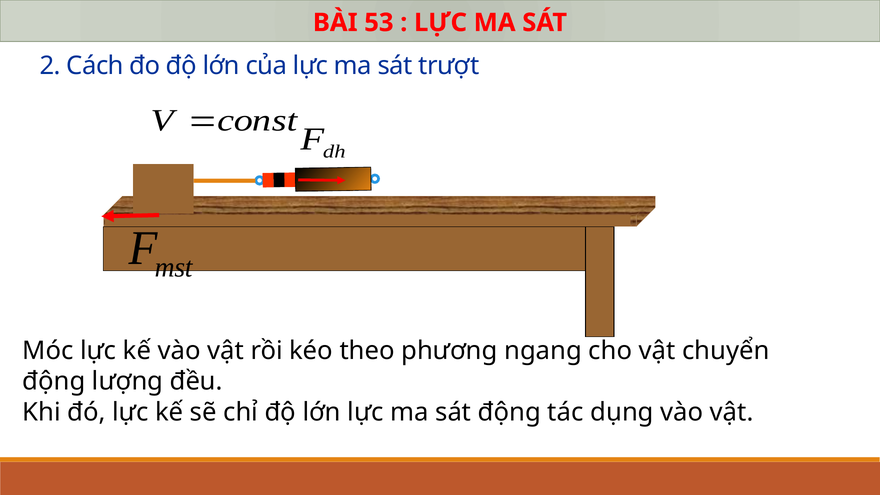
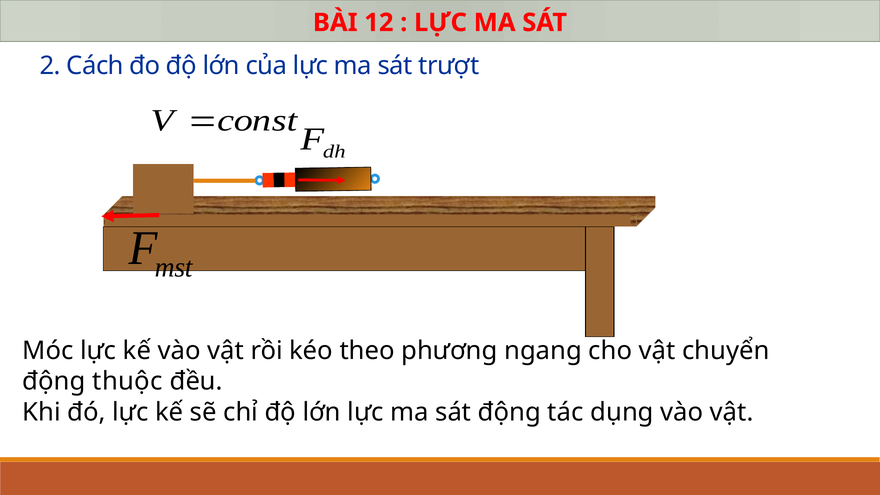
53: 53 -> 12
lượng: lượng -> thuộc
